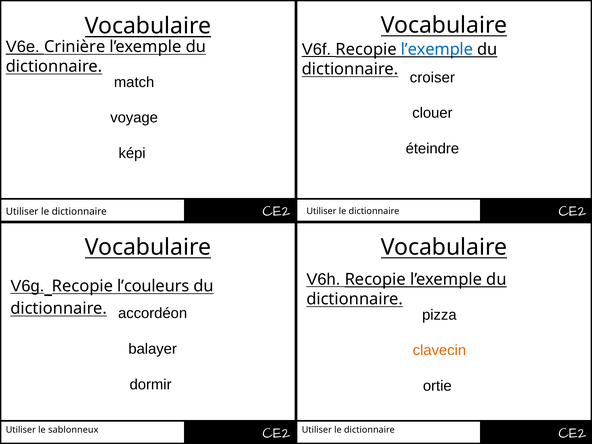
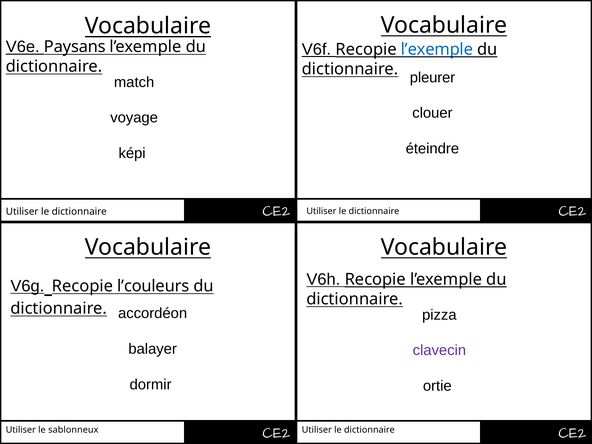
Crinière: Crinière -> Paysans
croiser: croiser -> pleurer
clavecin colour: orange -> purple
